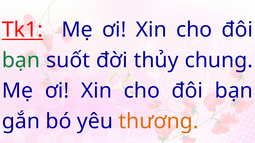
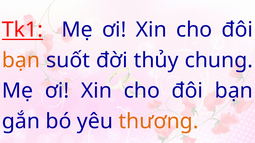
bạn at (21, 60) colour: green -> orange
